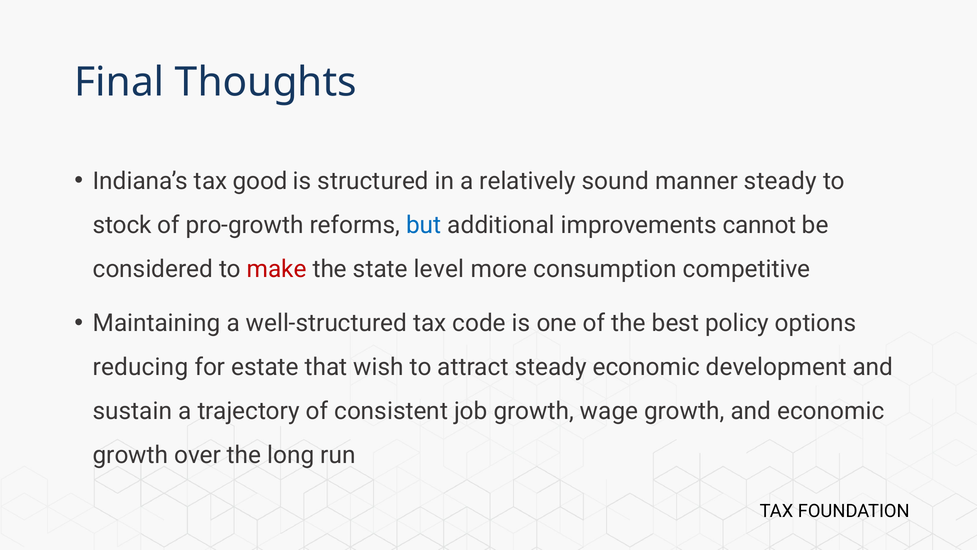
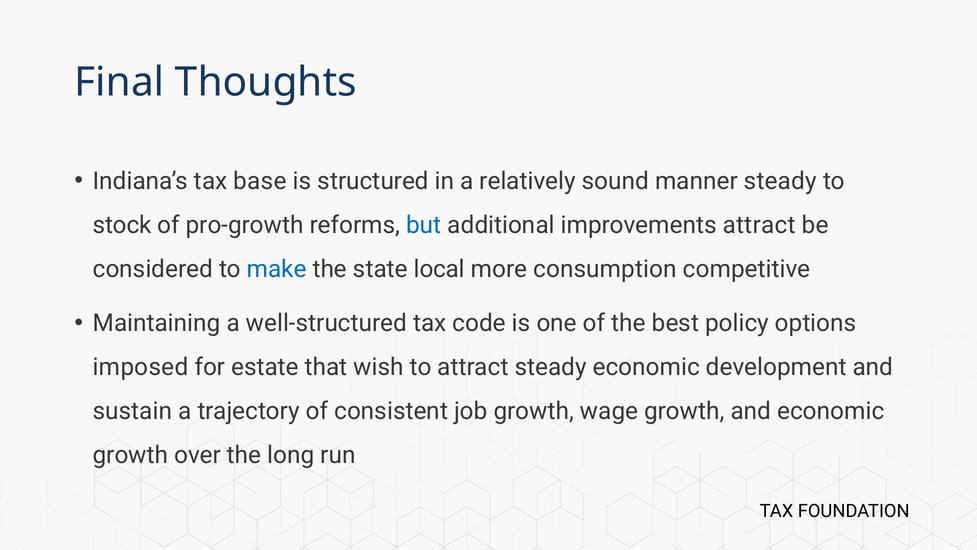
good: good -> base
improvements cannot: cannot -> attract
make colour: red -> blue
level: level -> local
reducing: reducing -> imposed
